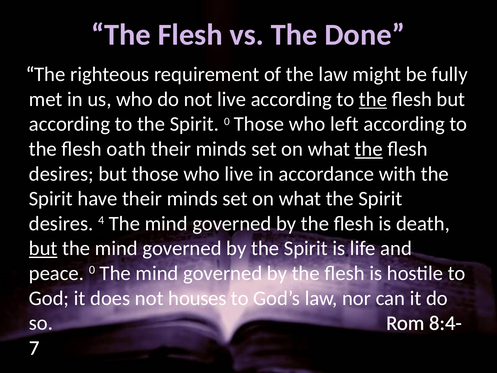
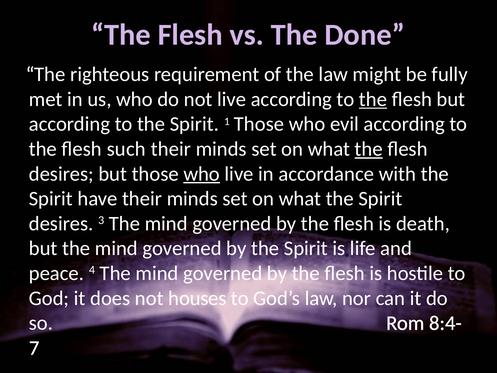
Spirit 0: 0 -> 1
left: left -> evil
oath: oath -> such
who at (202, 174) underline: none -> present
4: 4 -> 3
but at (43, 248) underline: present -> none
peace 0: 0 -> 4
